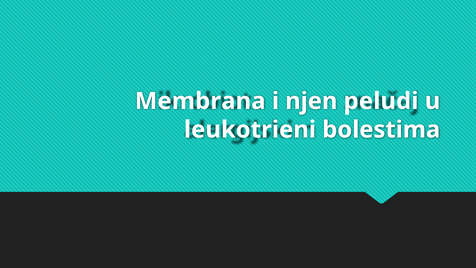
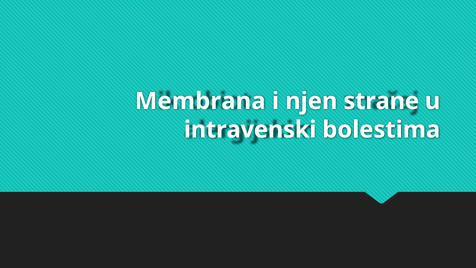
peludi: peludi -> strane
leukotrieni: leukotrieni -> intravenski
